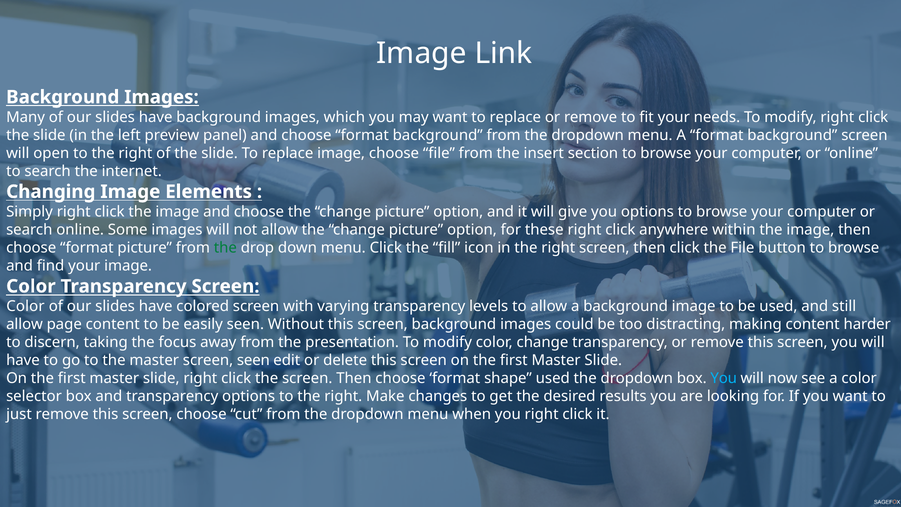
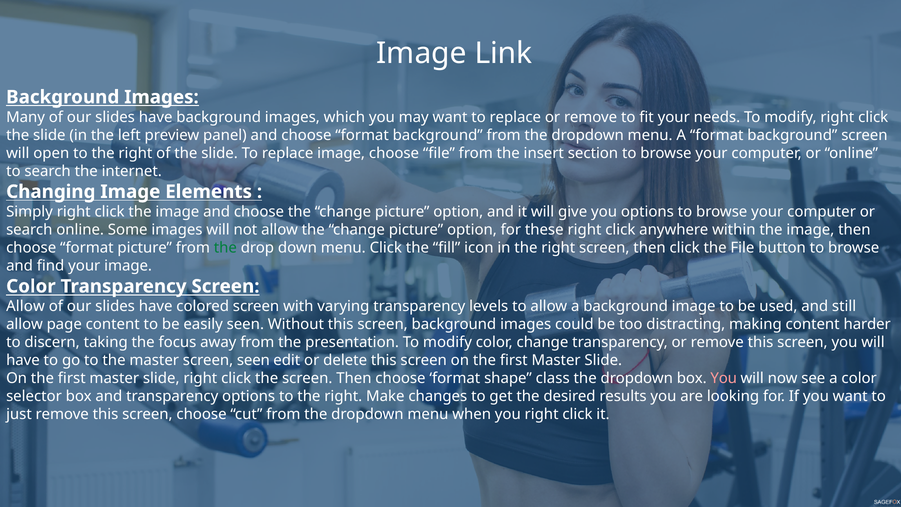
Color at (25, 306): Color -> Allow
shape used: used -> class
You at (724, 378) colour: light blue -> pink
